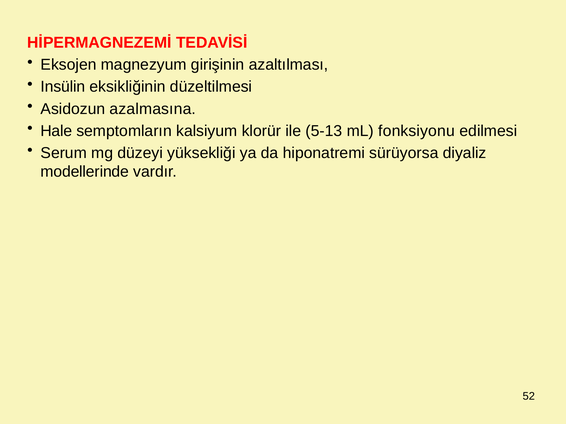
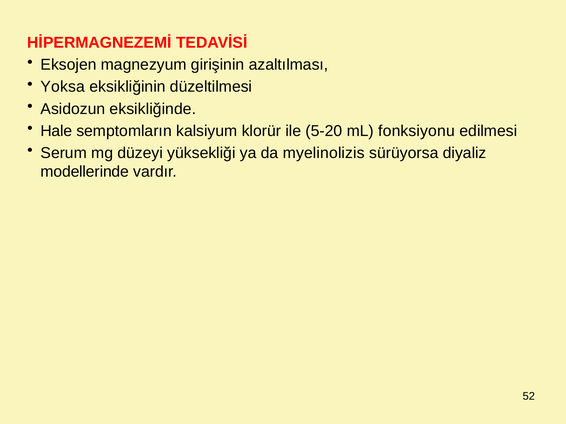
Insülin: Insülin -> Yoksa
azalmasına: azalmasına -> eksikliğinde
5-13: 5-13 -> 5-20
hiponatremi: hiponatremi -> myelinolizis
